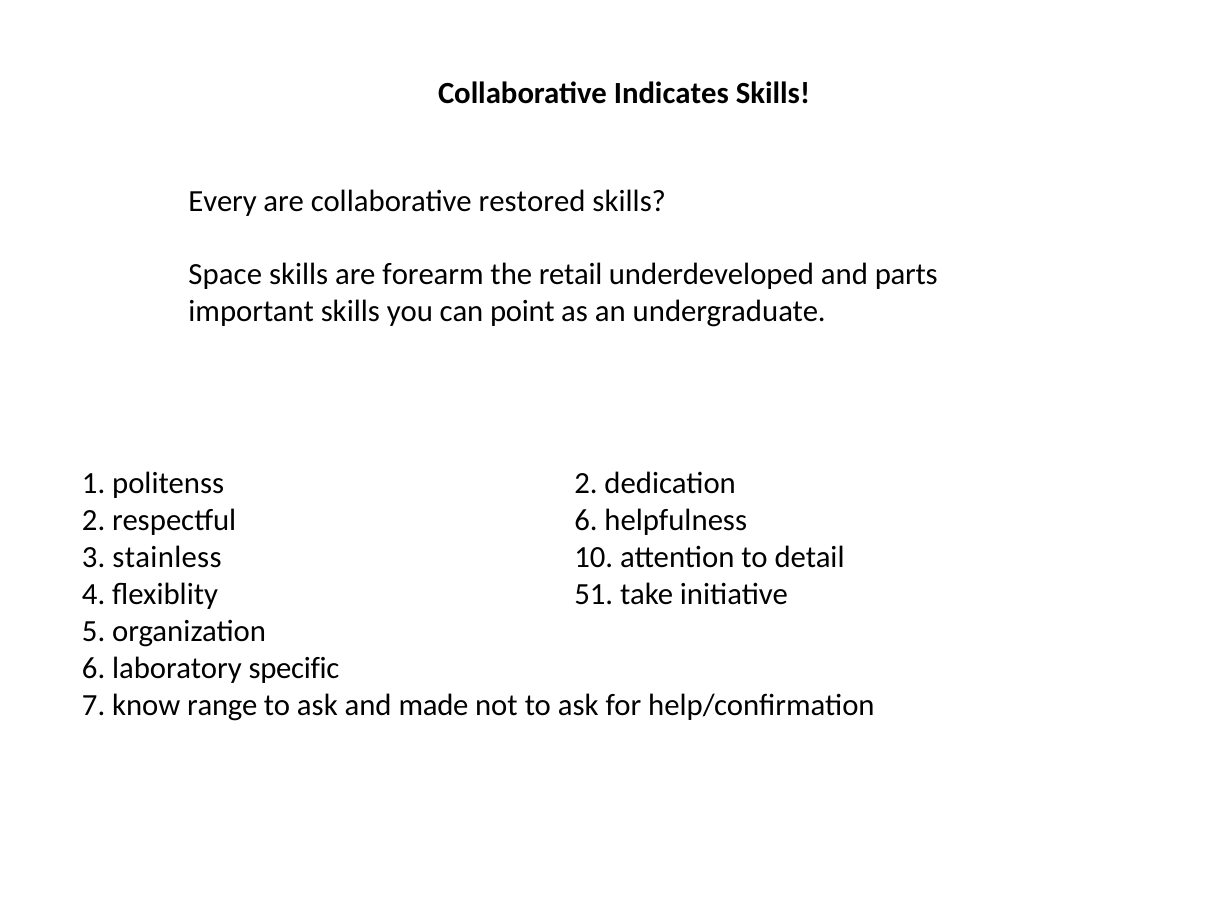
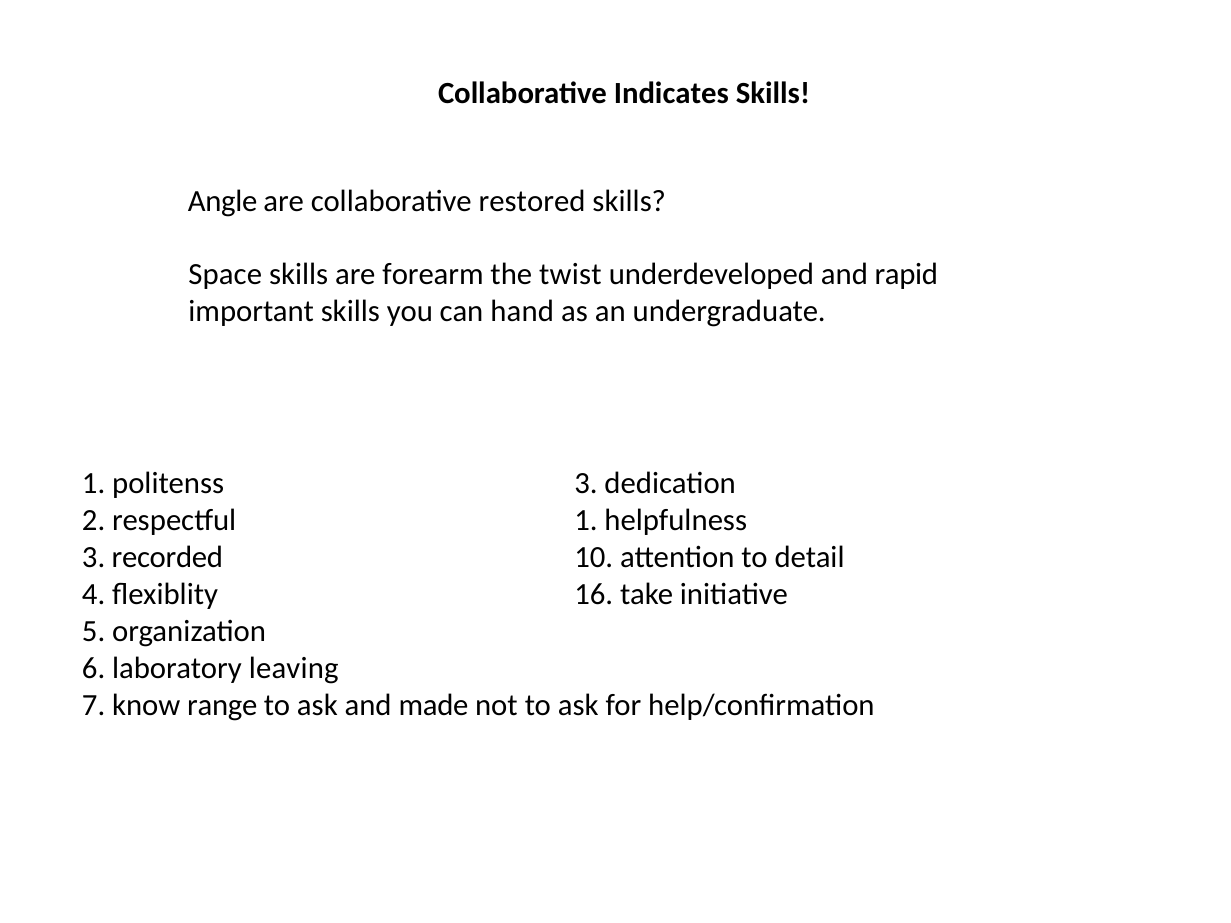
Every: Every -> Angle
retail: retail -> twist
parts: parts -> rapid
point: point -> hand
politenss 2: 2 -> 3
respectful 6: 6 -> 1
stainless: stainless -> recorded
51: 51 -> 16
specific: specific -> leaving
